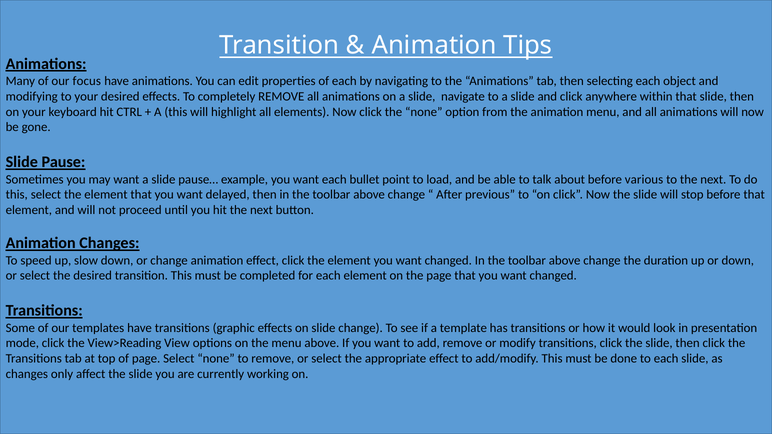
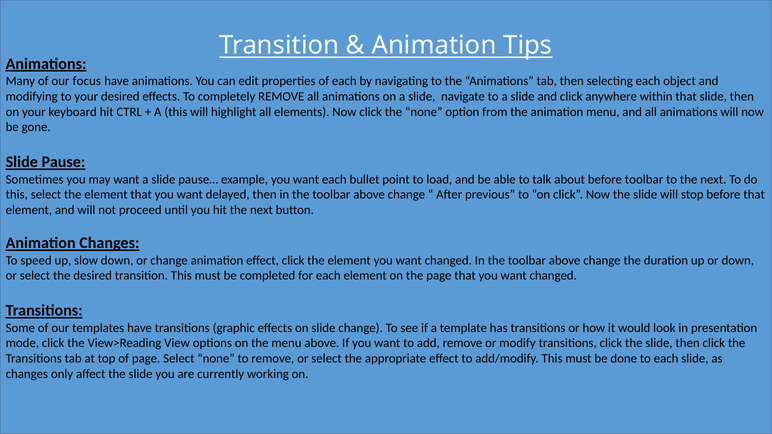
before various: various -> toolbar
